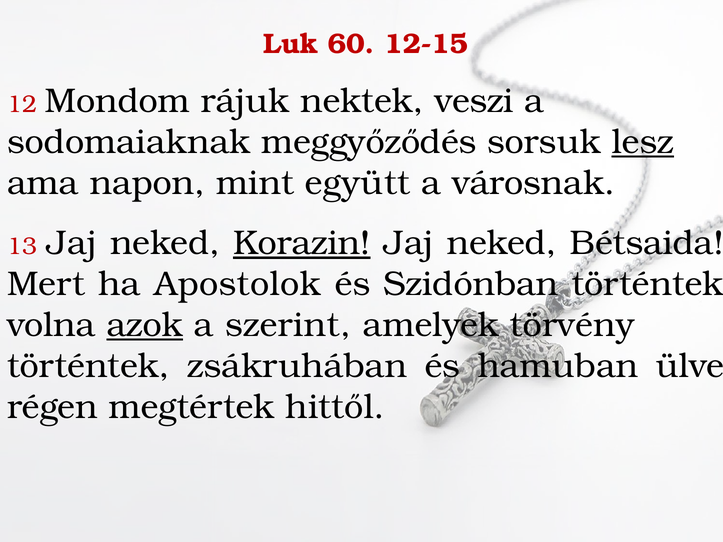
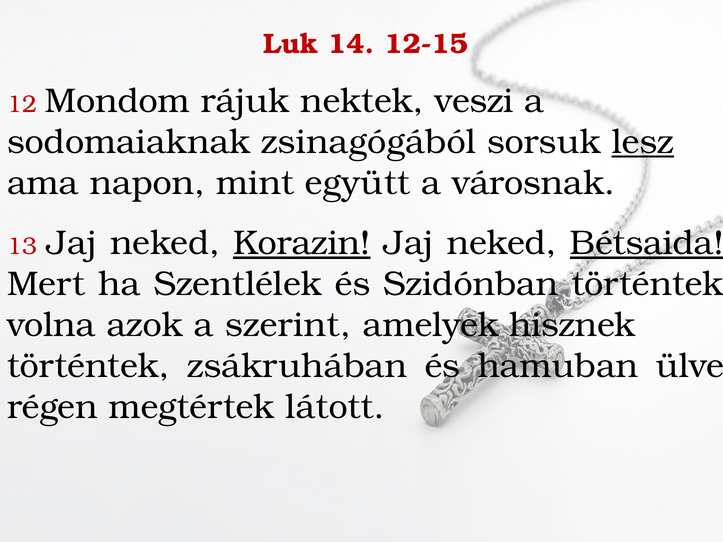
60: 60 -> 14
meggyőződés: meggyőződés -> zsinagógából
Bétsaida underline: none -> present
Apostolok: Apostolok -> Szentlélek
azok underline: present -> none
törvény: törvény -> hisznek
hittől: hittől -> látott
